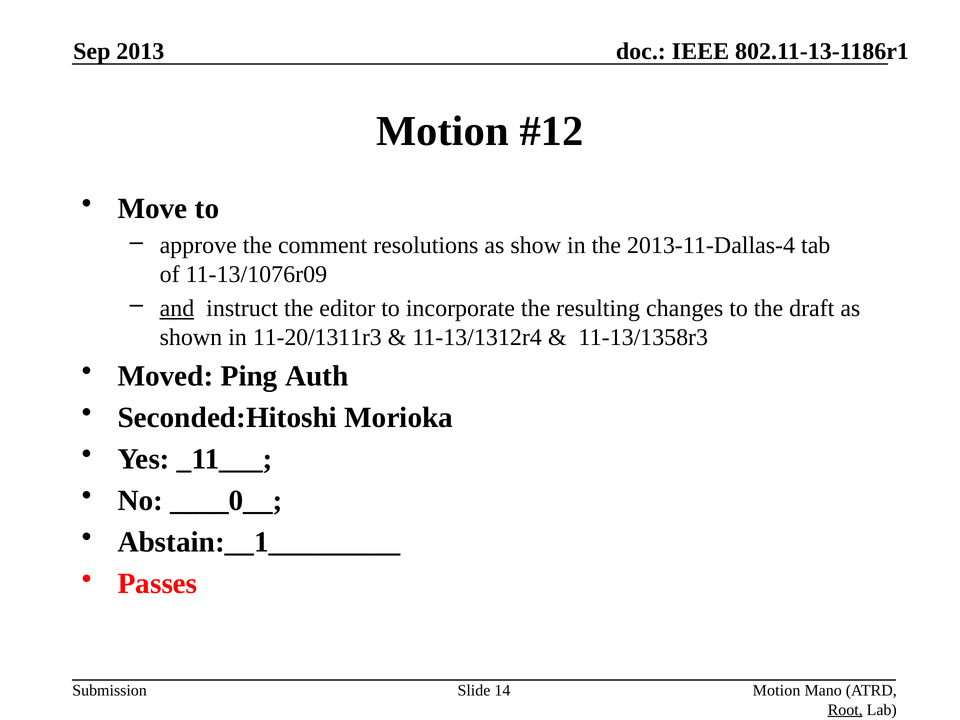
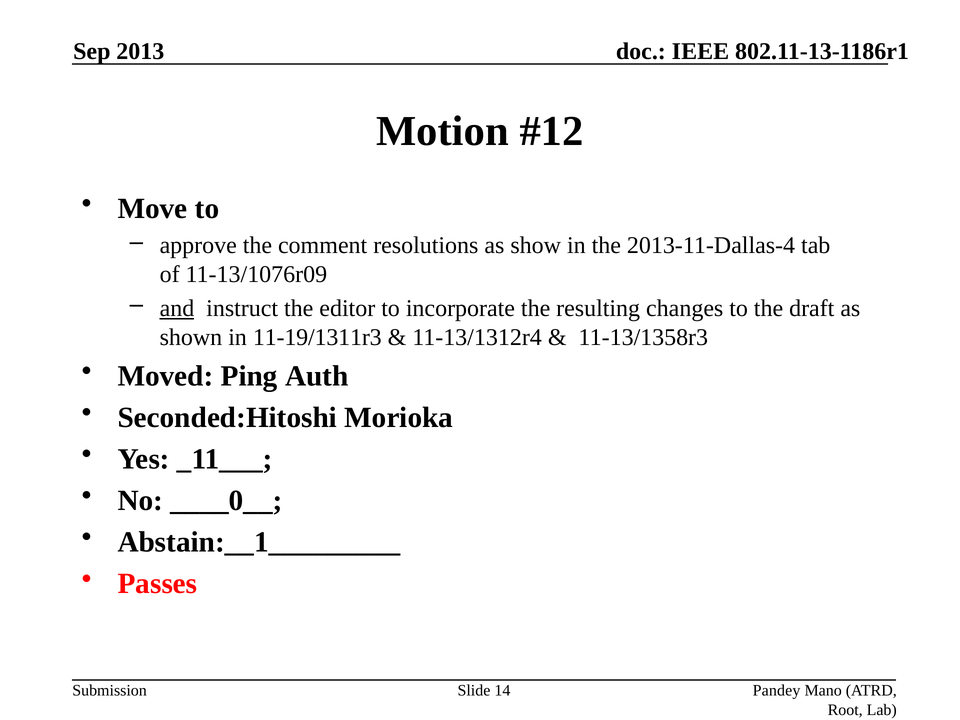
11-20/1311r3: 11-20/1311r3 -> 11-19/1311r3
Motion at (777, 691): Motion -> Pandey
Root underline: present -> none
